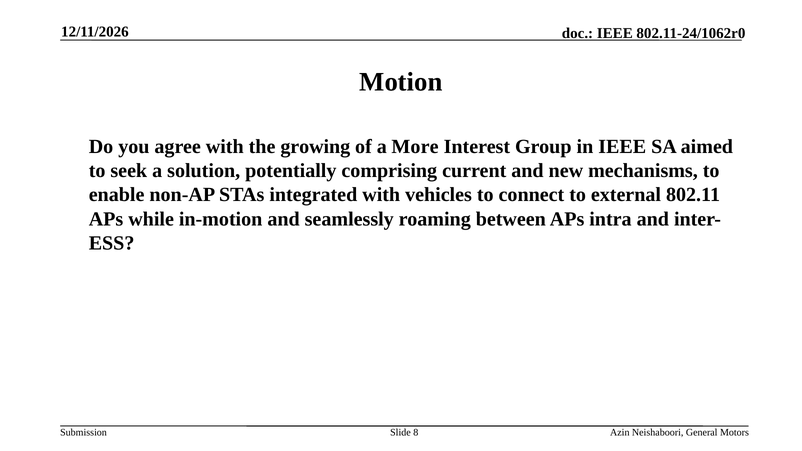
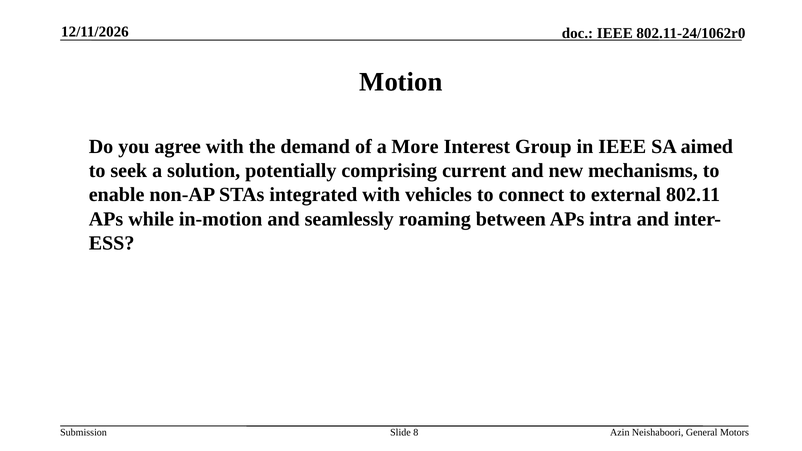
growing: growing -> demand
